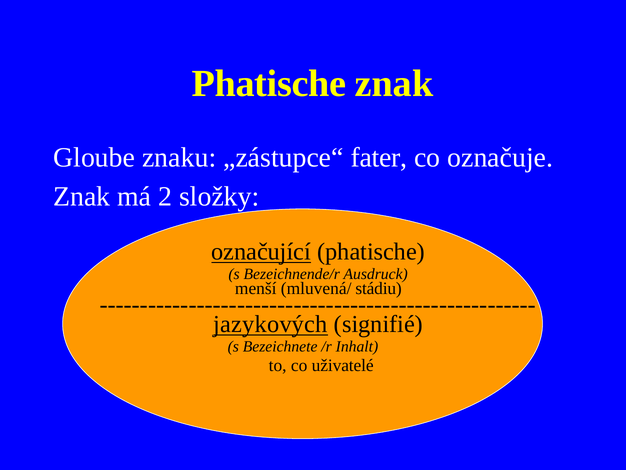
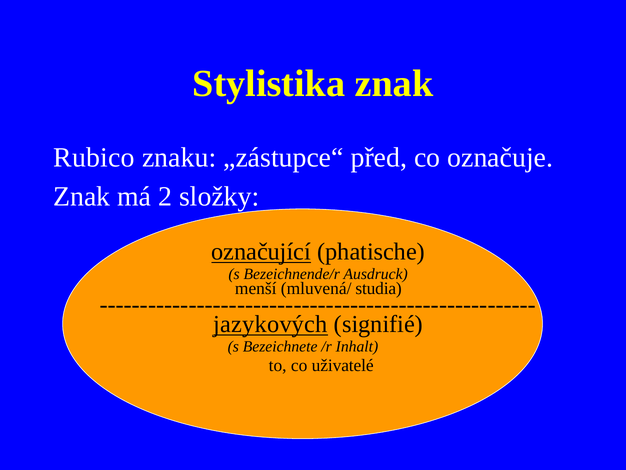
Phatische at (269, 84): Phatische -> Stylistika
Gloube: Gloube -> Rubico
fater: fater -> před
stádiu: stádiu -> studia
